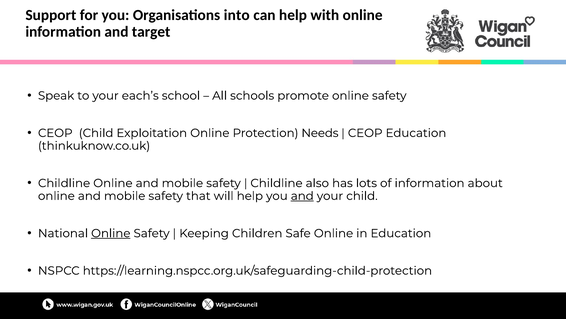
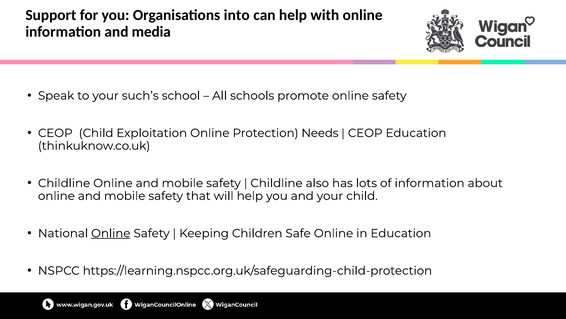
target: target -> media
each’s: each’s -> such’s
and at (302, 196) underline: present -> none
